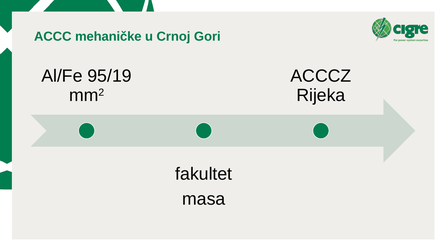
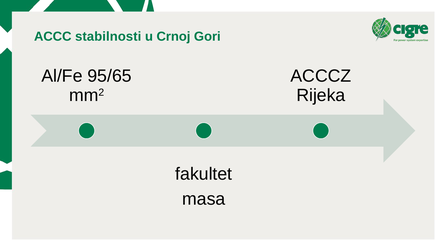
mehaničke: mehaničke -> stabilnosti
95/19: 95/19 -> 95/65
